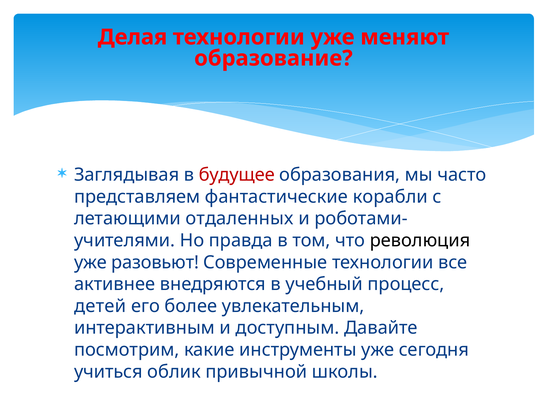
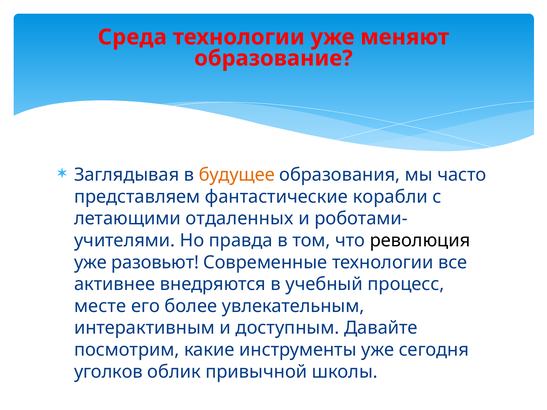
Делая: Делая -> Среда
будущее colour: red -> orange
детей: детей -> месте
учиться: учиться -> уголков
